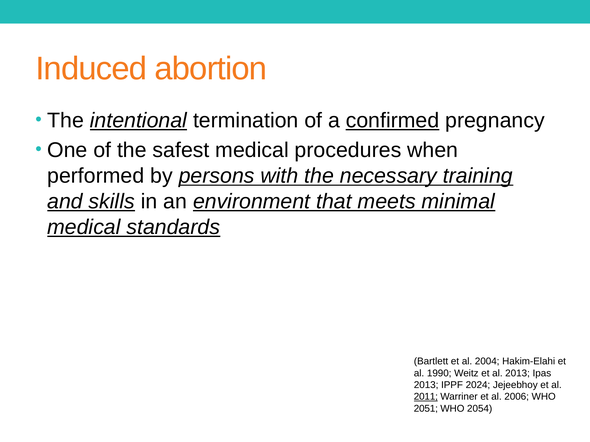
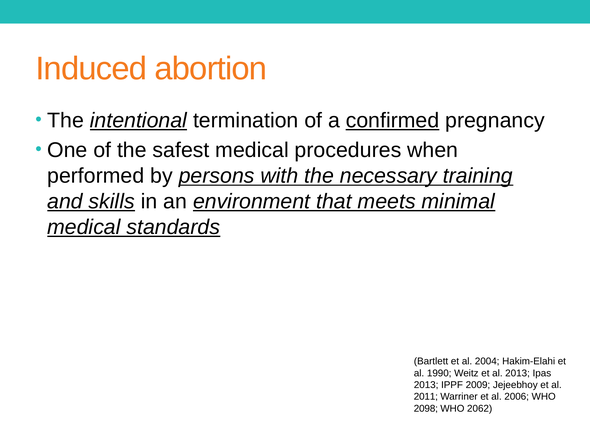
2024: 2024 -> 2009
2011 underline: present -> none
2051: 2051 -> 2098
2054: 2054 -> 2062
